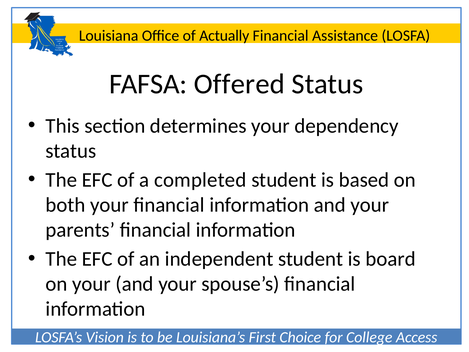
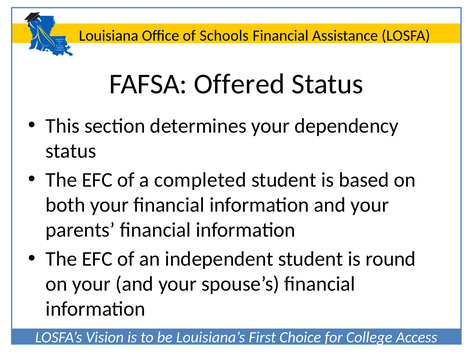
Actually: Actually -> Schools
board: board -> round
